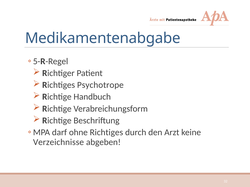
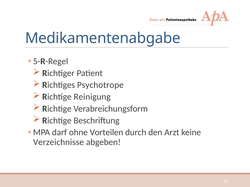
Handbuch: Handbuch -> Reinigung
ohne Richtiges: Richtiges -> Vorteilen
